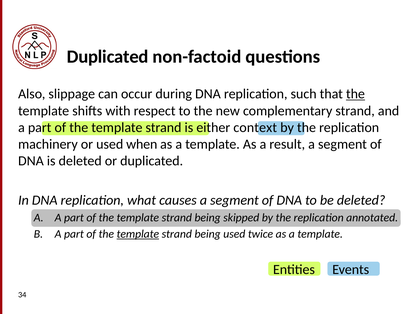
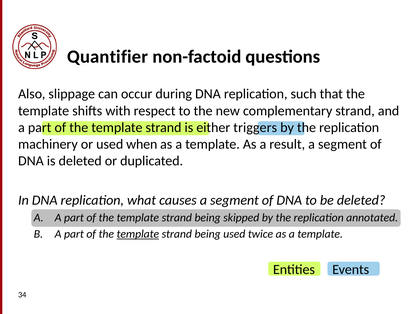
Duplicated at (108, 57): Duplicated -> Quantifier
the at (355, 94) underline: present -> none
context: context -> triggers
